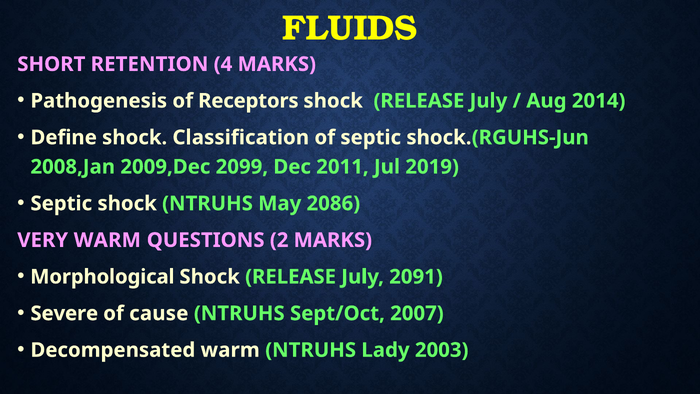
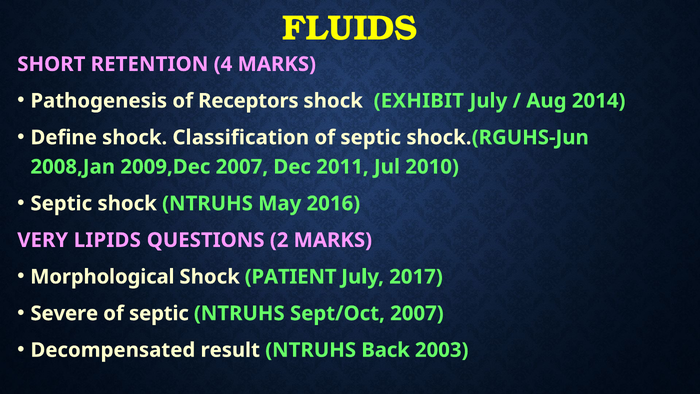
RELEASE at (419, 101): RELEASE -> EXHIBIT
2009,Dec 2099: 2099 -> 2007
2019: 2019 -> 2010
2086: 2086 -> 2016
VERY WARM: WARM -> LIPIDS
RELEASE at (291, 277): RELEASE -> PATIENT
2091: 2091 -> 2017
cause at (159, 313): cause -> septic
Decompensated warm: warm -> result
Lady: Lady -> Back
